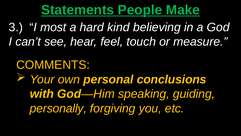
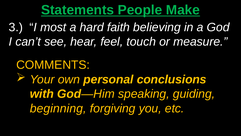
kind: kind -> faith
personally: personally -> beginning
